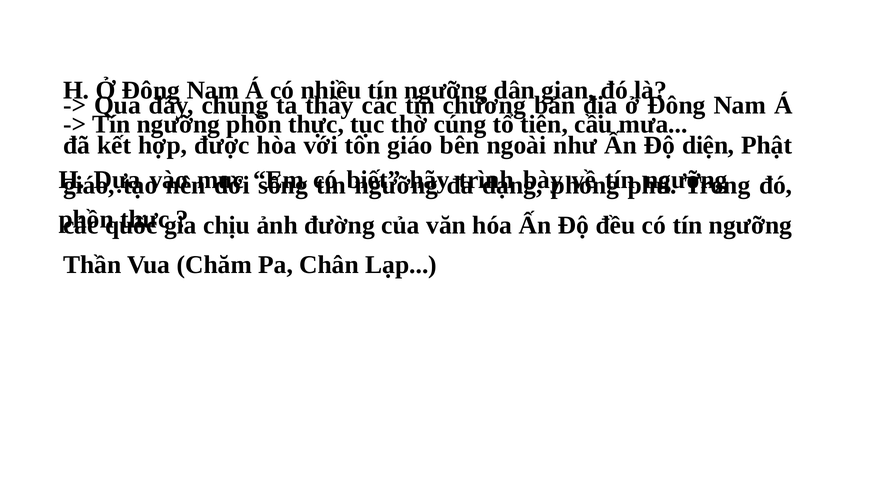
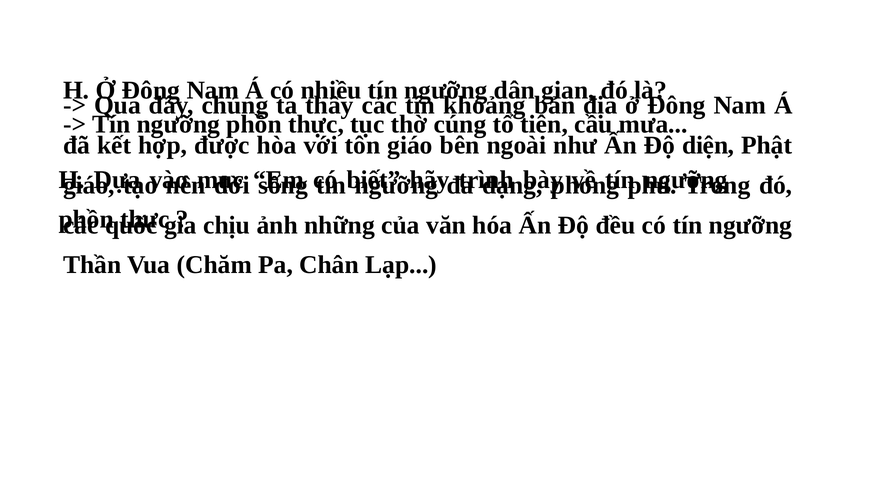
chương: chương -> khoảng
đường: đường -> những
